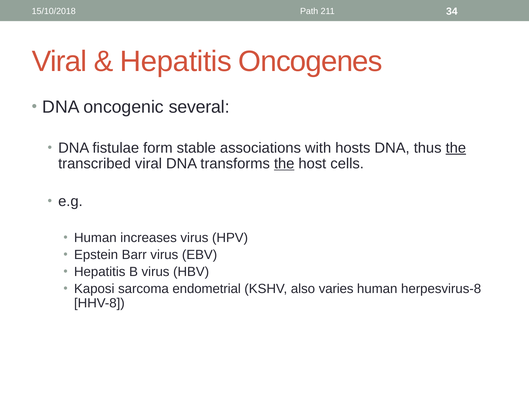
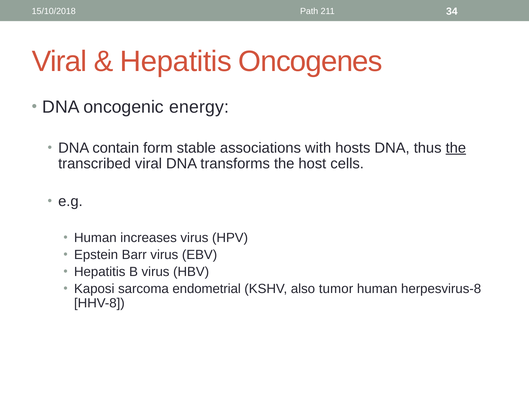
several: several -> energy
fistulae: fistulae -> contain
the at (284, 164) underline: present -> none
varies: varies -> tumor
